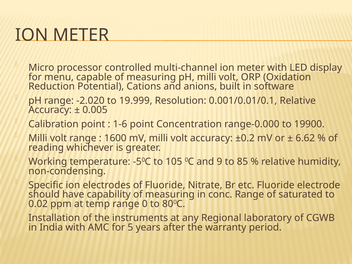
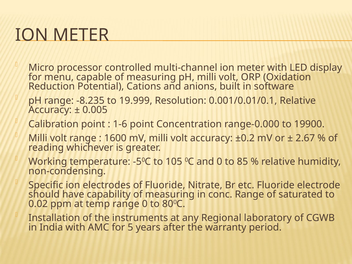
-2.020: -2.020 -> -8.235
6.62: 6.62 -> 2.67
and 9: 9 -> 0
